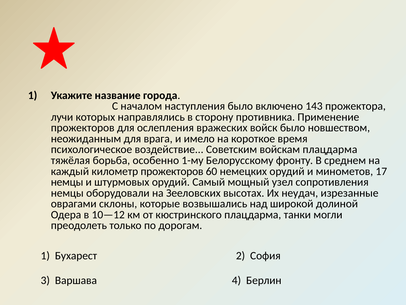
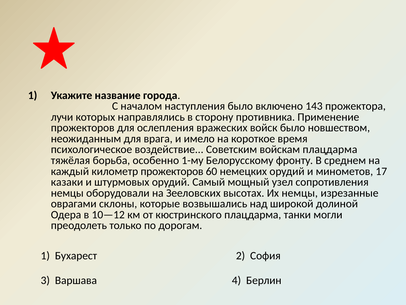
немцы at (67, 182): немцы -> казаки
Их неудач: неудач -> немцы
